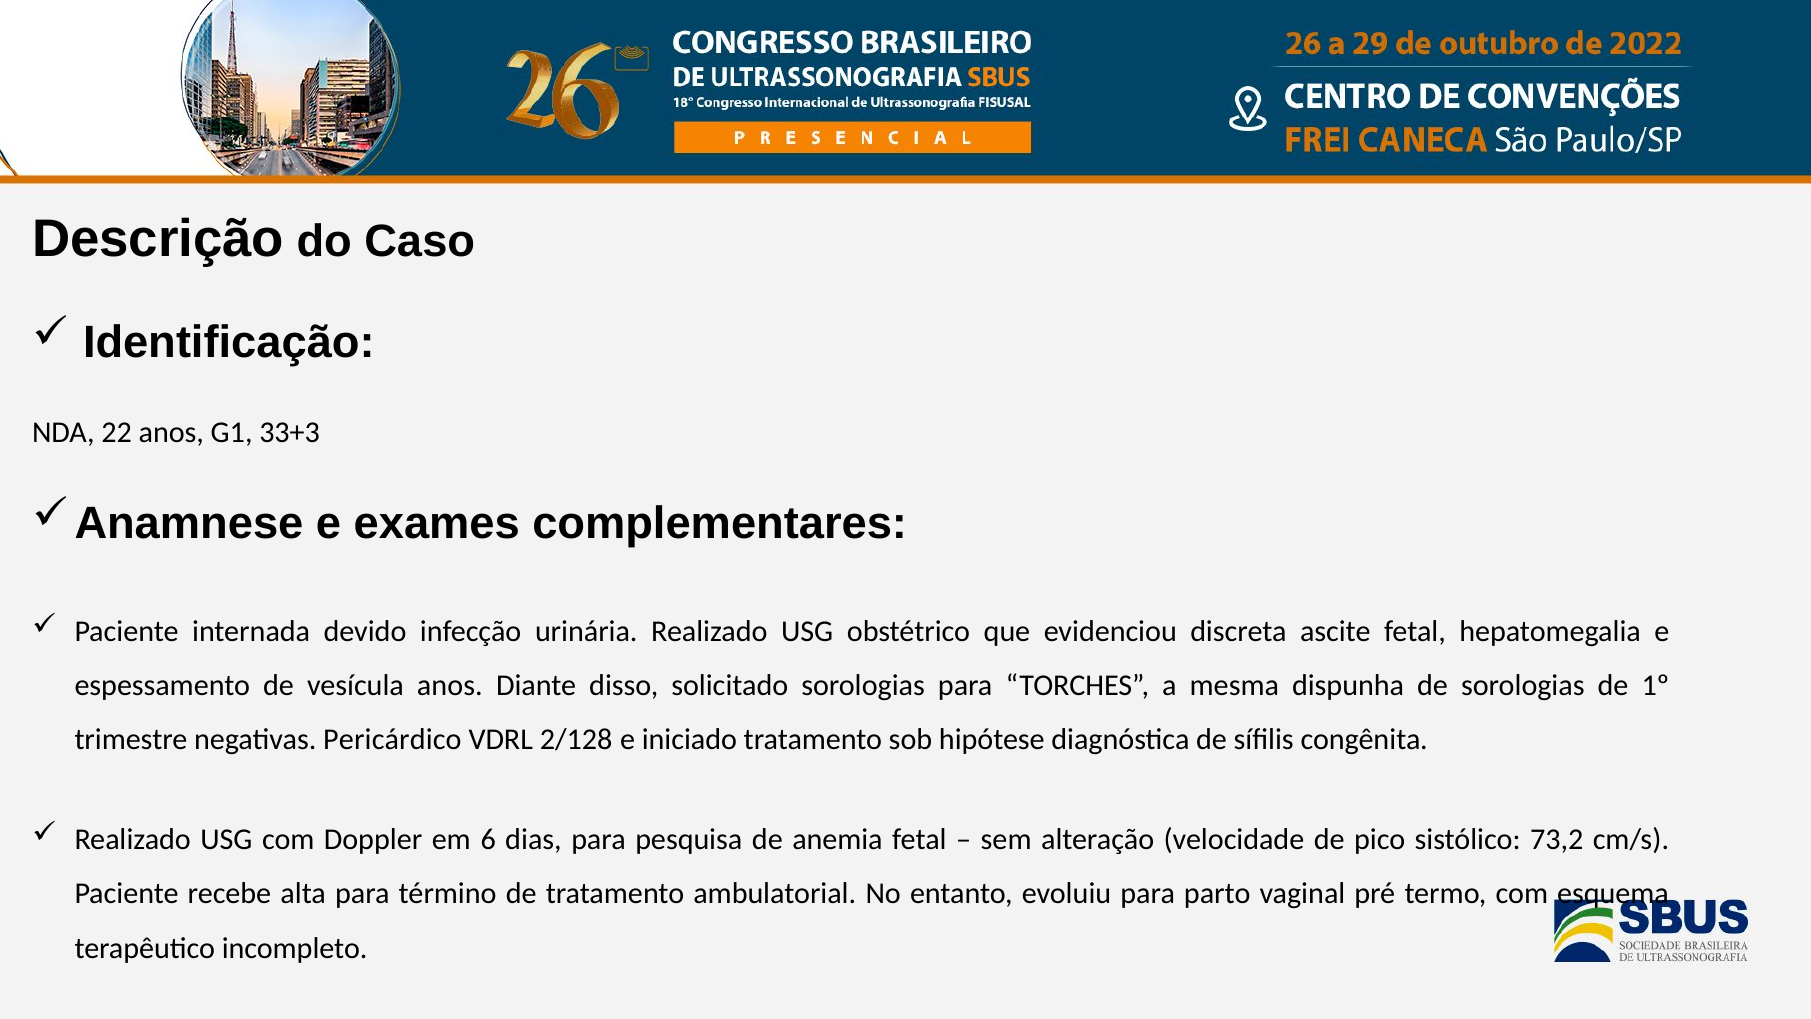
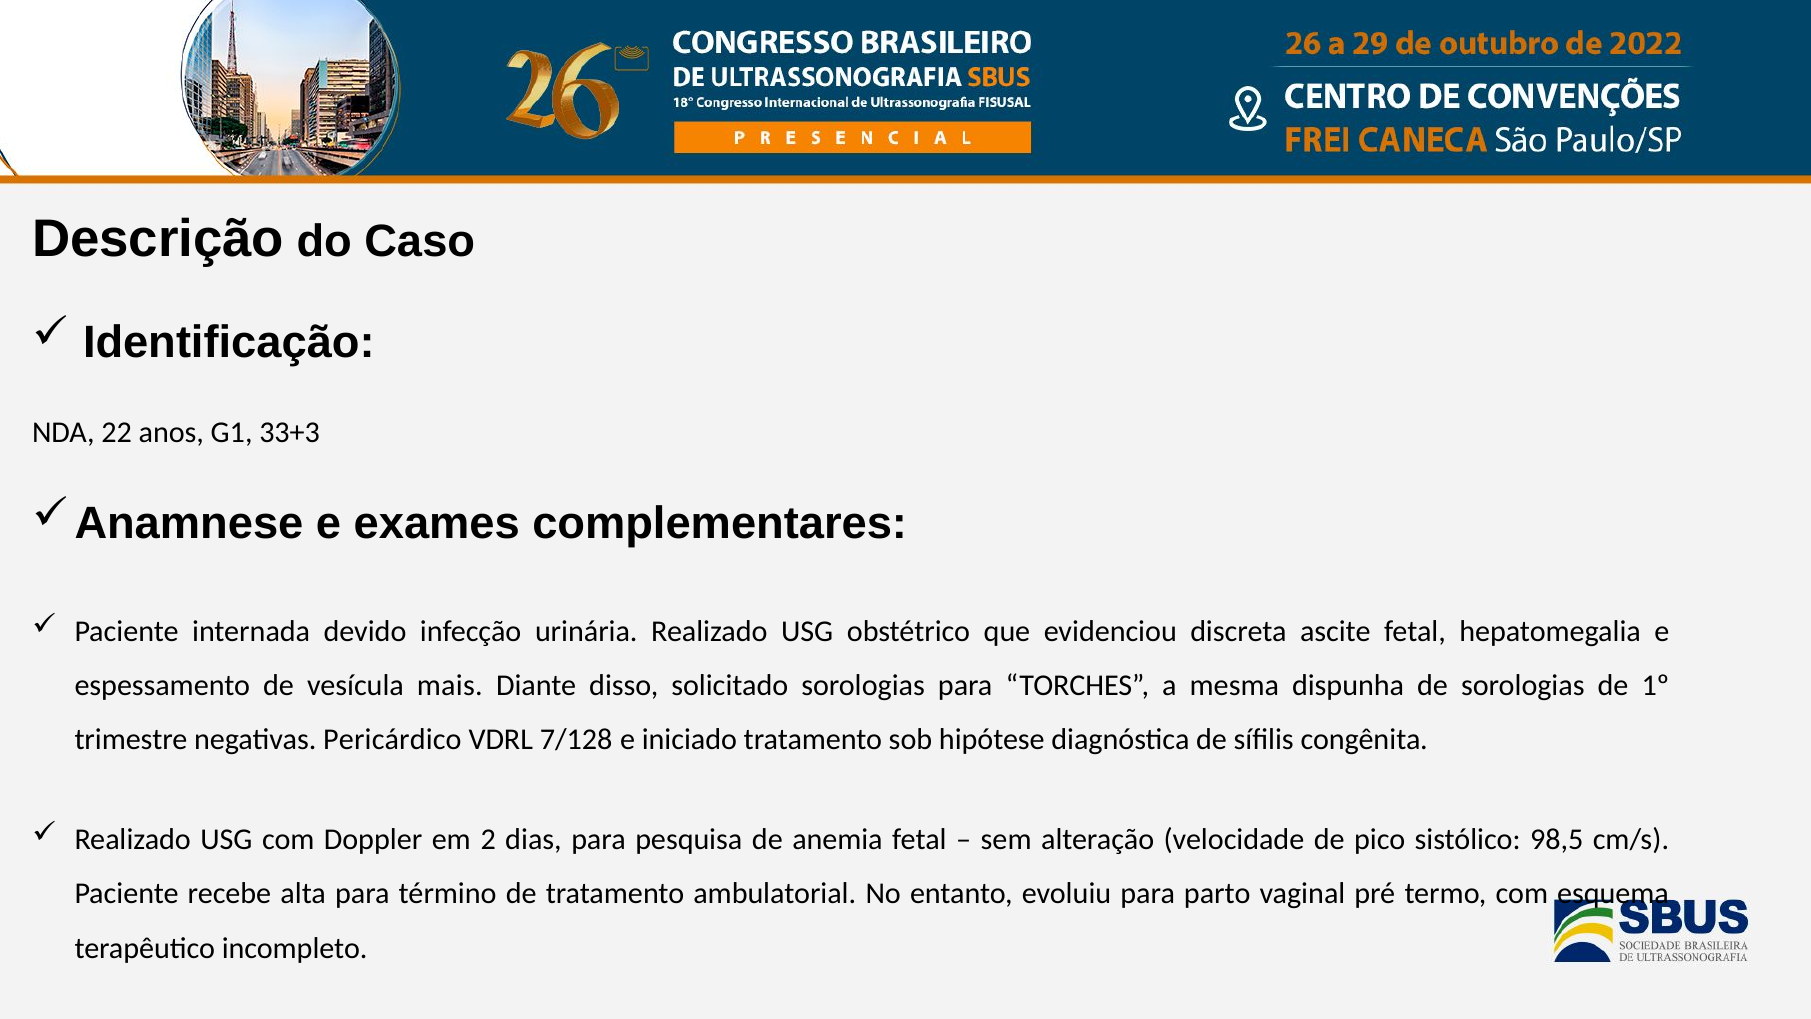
vesícula anos: anos -> mais
2/128: 2/128 -> 7/128
6: 6 -> 2
73,2: 73,2 -> 98,5
